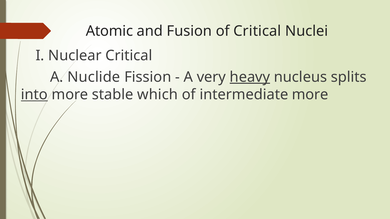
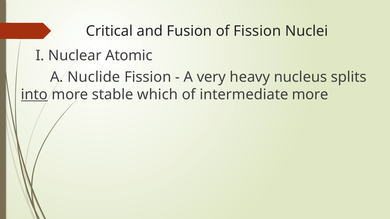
Atomic: Atomic -> Critical
of Critical: Critical -> Fission
Nuclear Critical: Critical -> Atomic
heavy underline: present -> none
